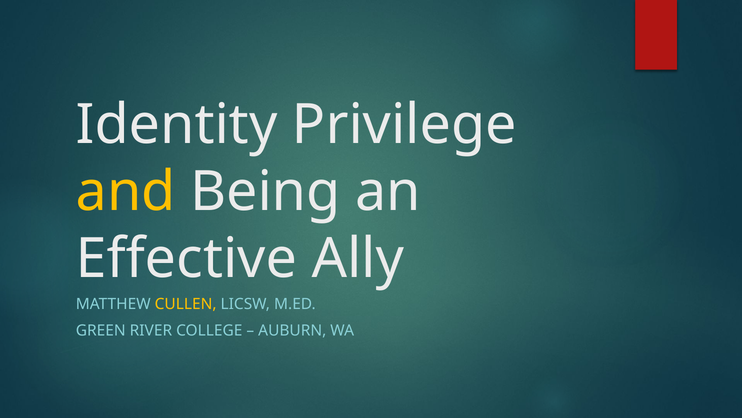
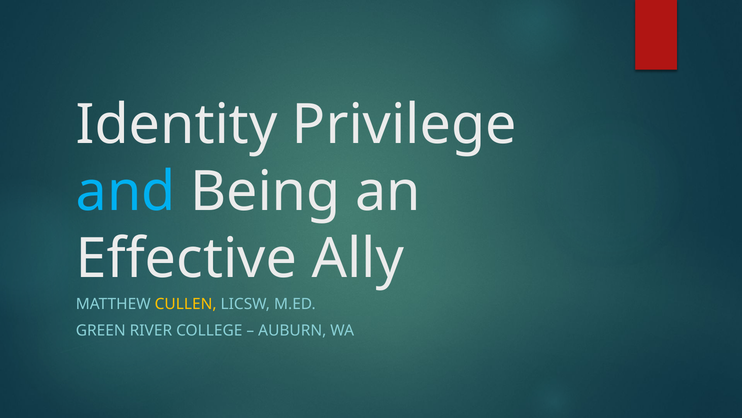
and colour: yellow -> light blue
